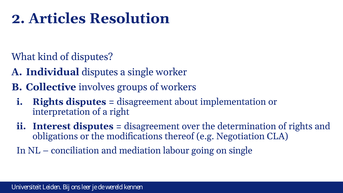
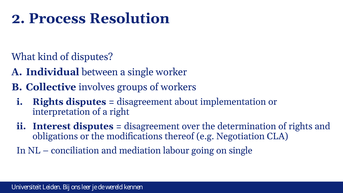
Articles: Articles -> Process
Individual disputes: disputes -> between
